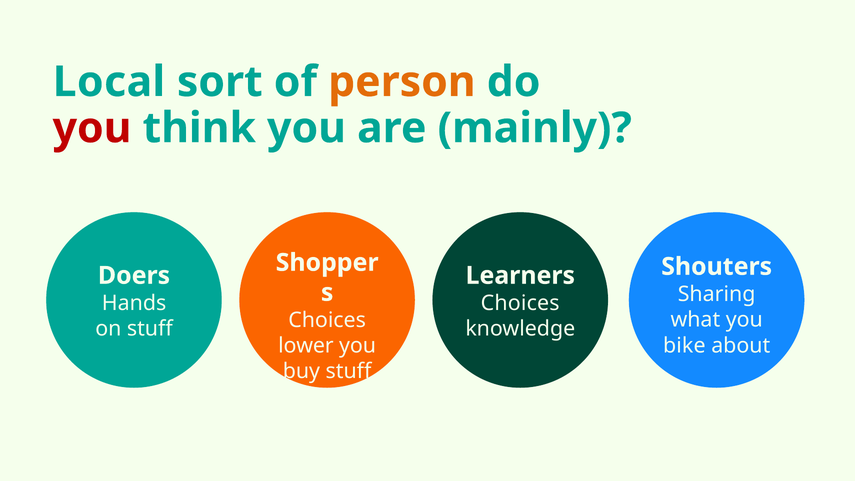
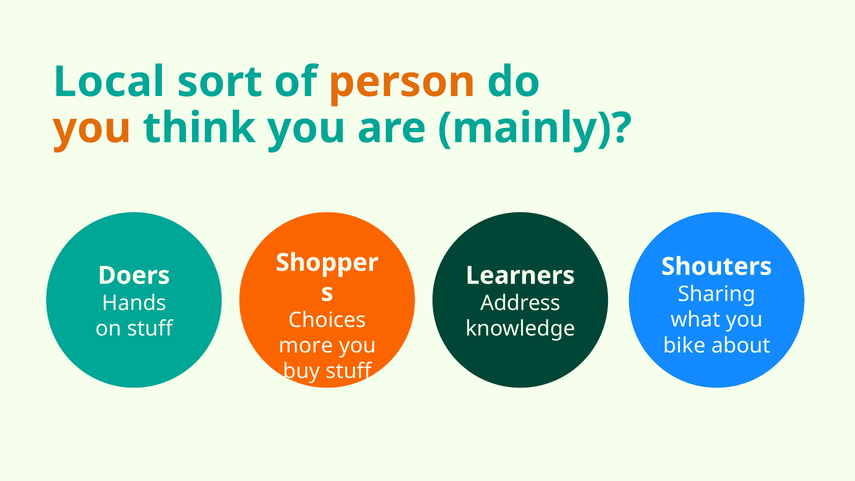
you at (92, 128) colour: red -> orange
Choices at (520, 303): Choices -> Address
lower: lower -> more
